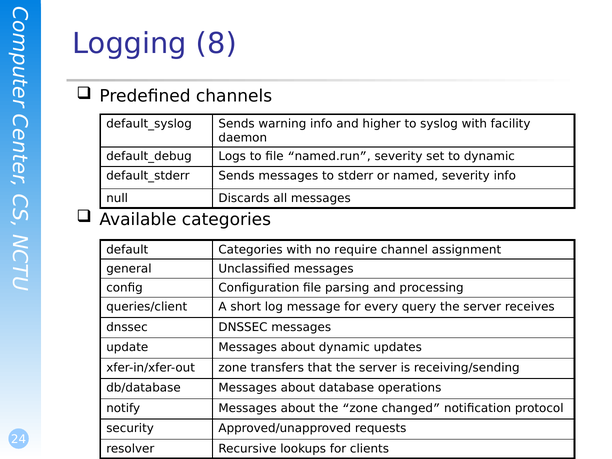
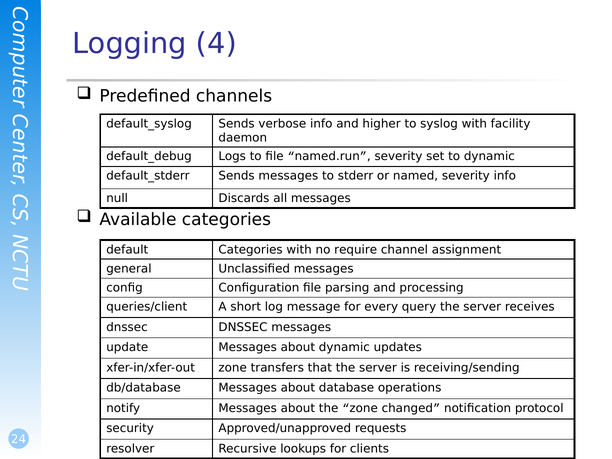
8: 8 -> 4
warning: warning -> verbose
